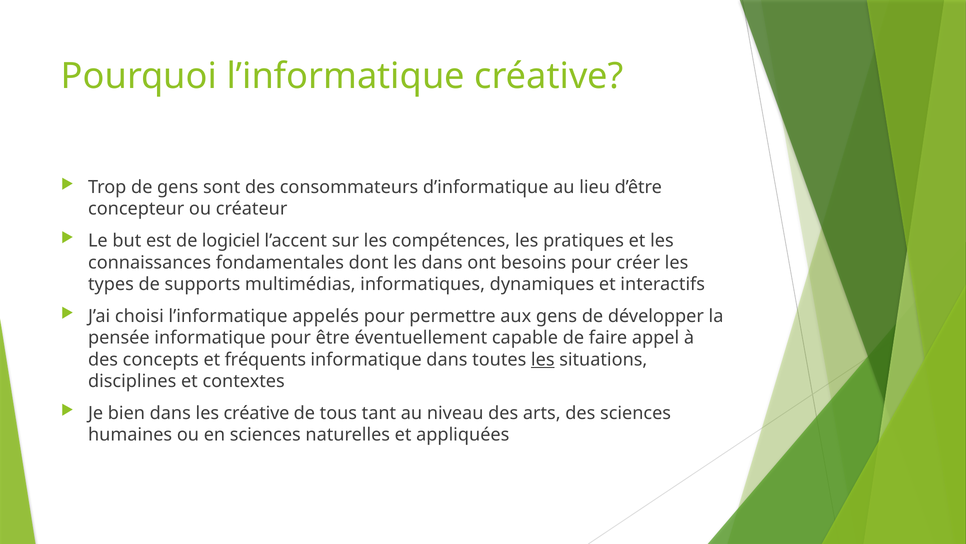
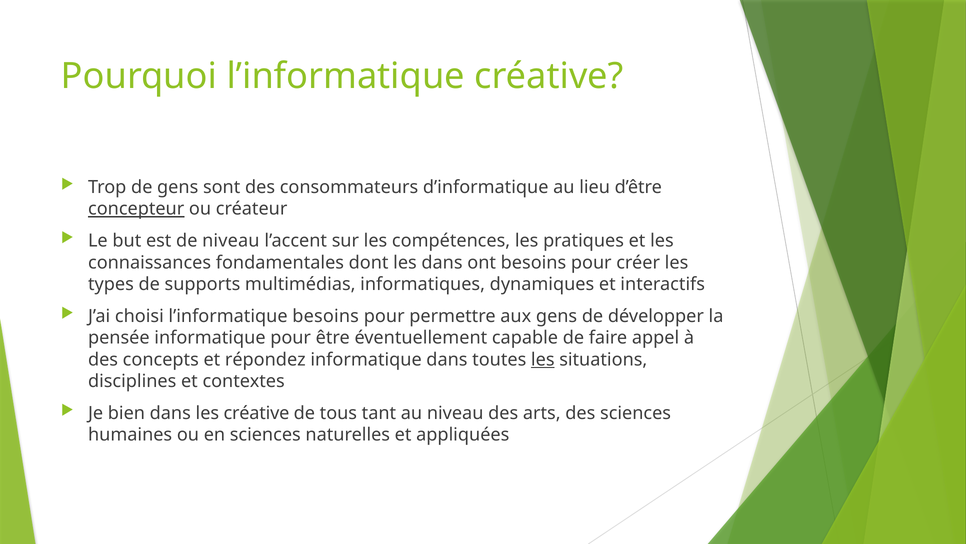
concepteur underline: none -> present
de logiciel: logiciel -> niveau
l’informatique appelés: appelés -> besoins
fréquents: fréquents -> répondez
